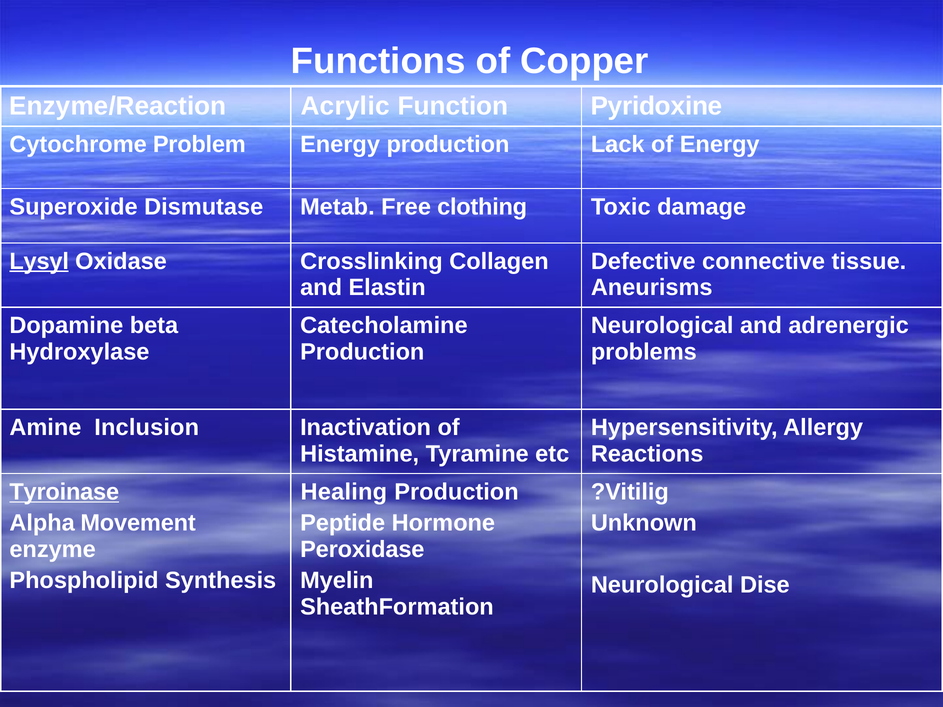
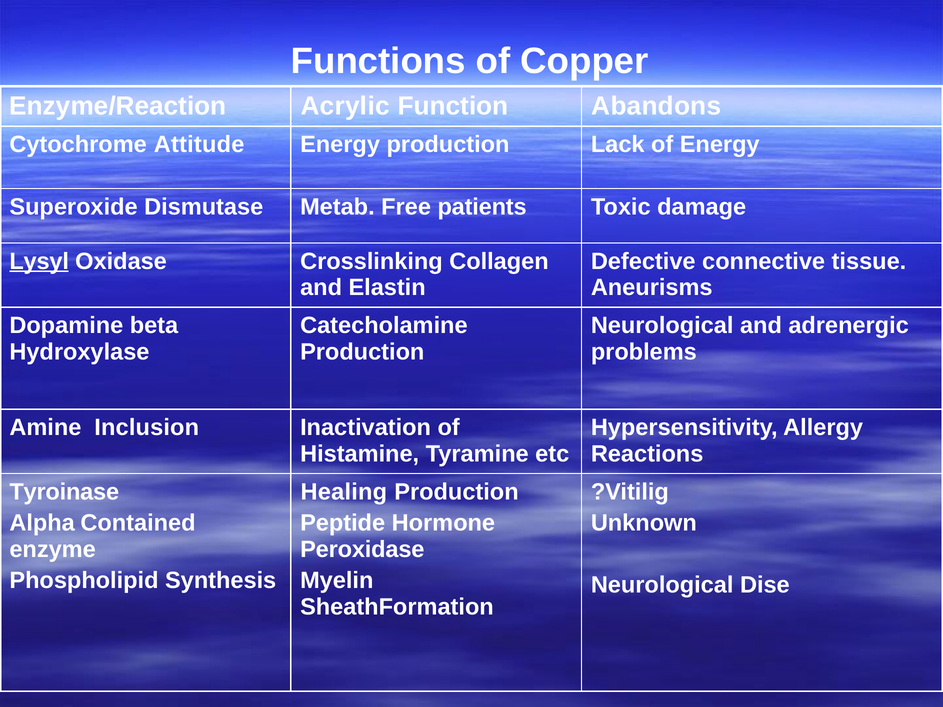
Pyridoxine: Pyridoxine -> Abandons
Problem: Problem -> Attitude
clothing: clothing -> patients
Tyroinase underline: present -> none
Movement: Movement -> Contained
